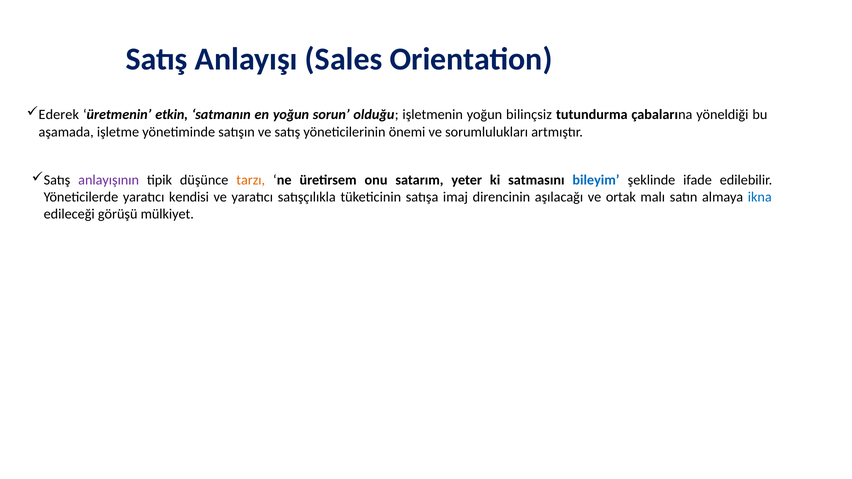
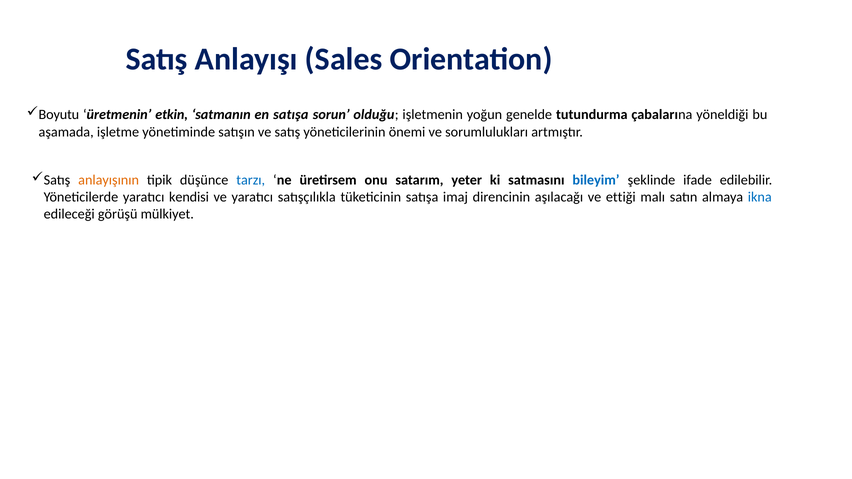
Ederek: Ederek -> Boyutu
en yoğun: yoğun -> satışa
bilinçsiz: bilinçsiz -> genelde
anlayışının colour: purple -> orange
tarzı colour: orange -> blue
ortak: ortak -> ettiği
